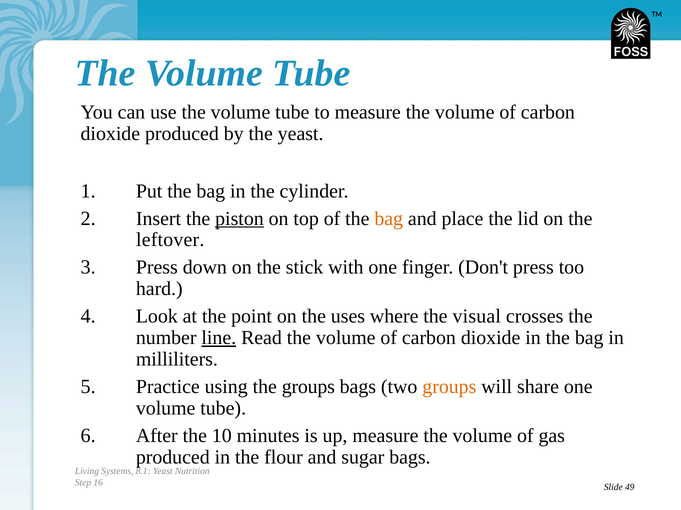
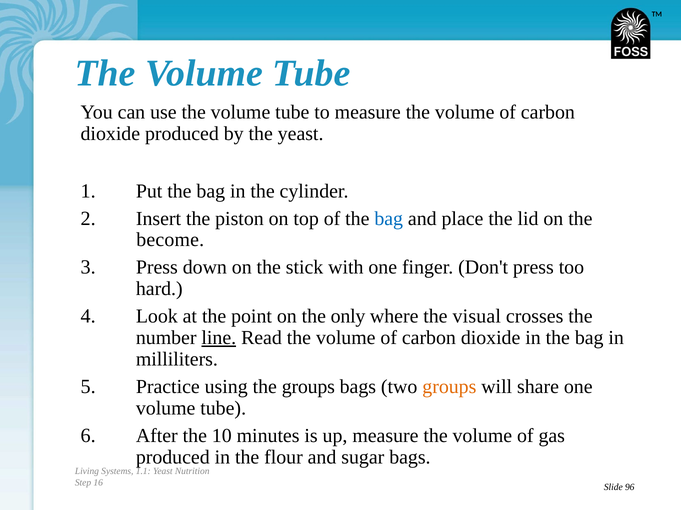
piston underline: present -> none
bag at (389, 219) colour: orange -> blue
leftover: leftover -> become
uses: uses -> only
8.1: 8.1 -> 1.1
49: 49 -> 96
